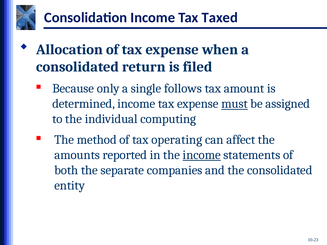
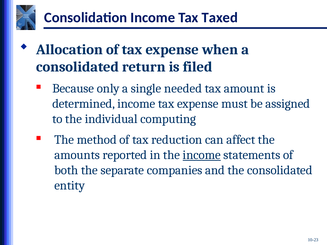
follows: follows -> needed
must underline: present -> none
operating: operating -> reduction
